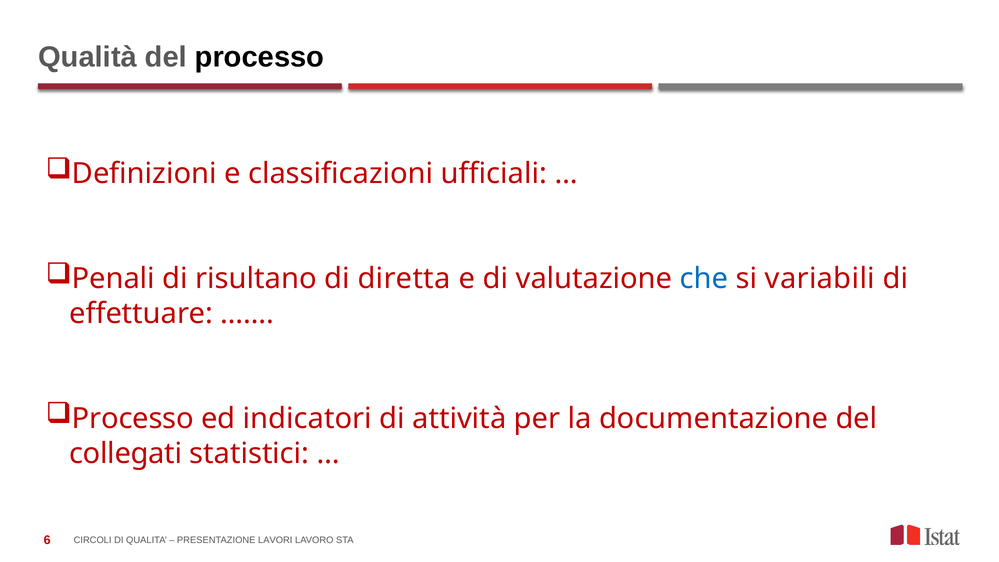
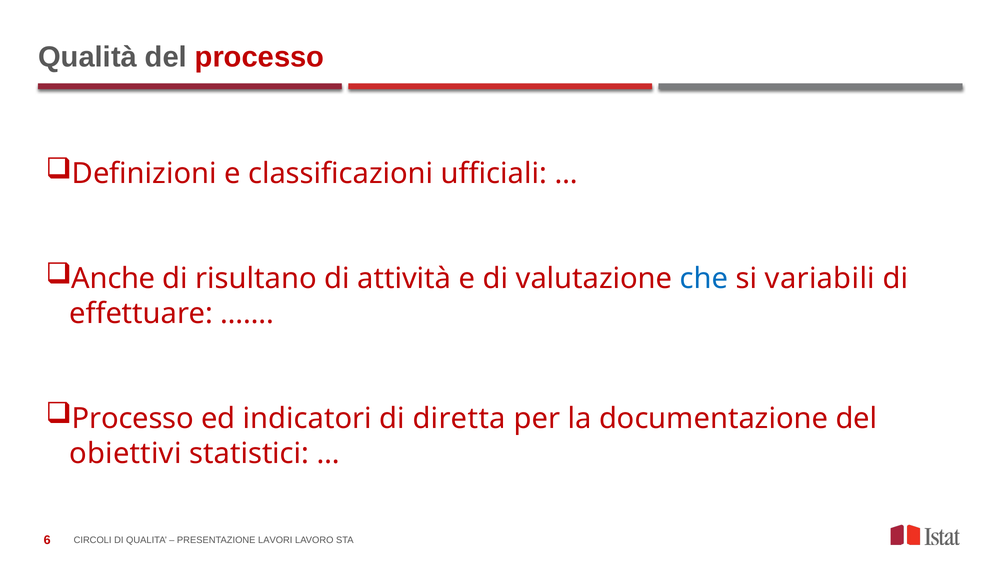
processo at (260, 57) colour: black -> red
Penali: Penali -> Anche
diretta: diretta -> attività
attività: attività -> diretta
collegati: collegati -> obiettivi
